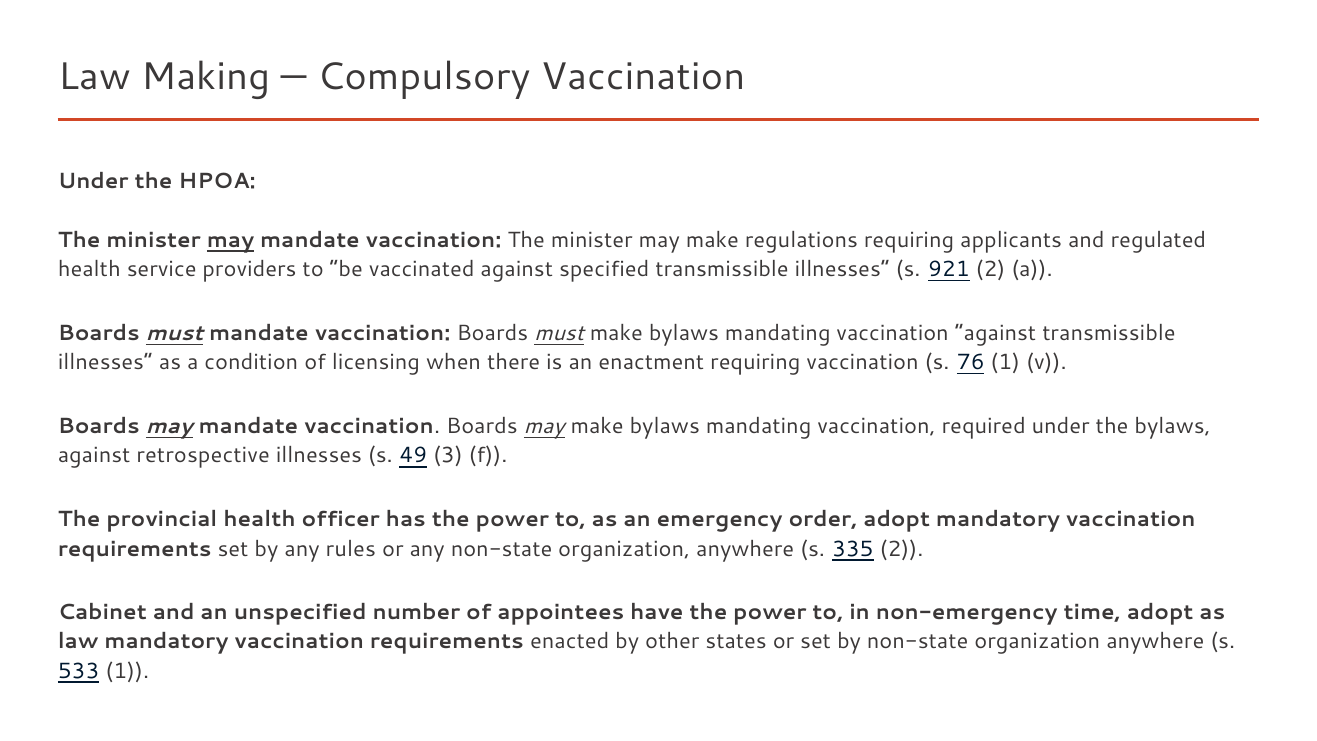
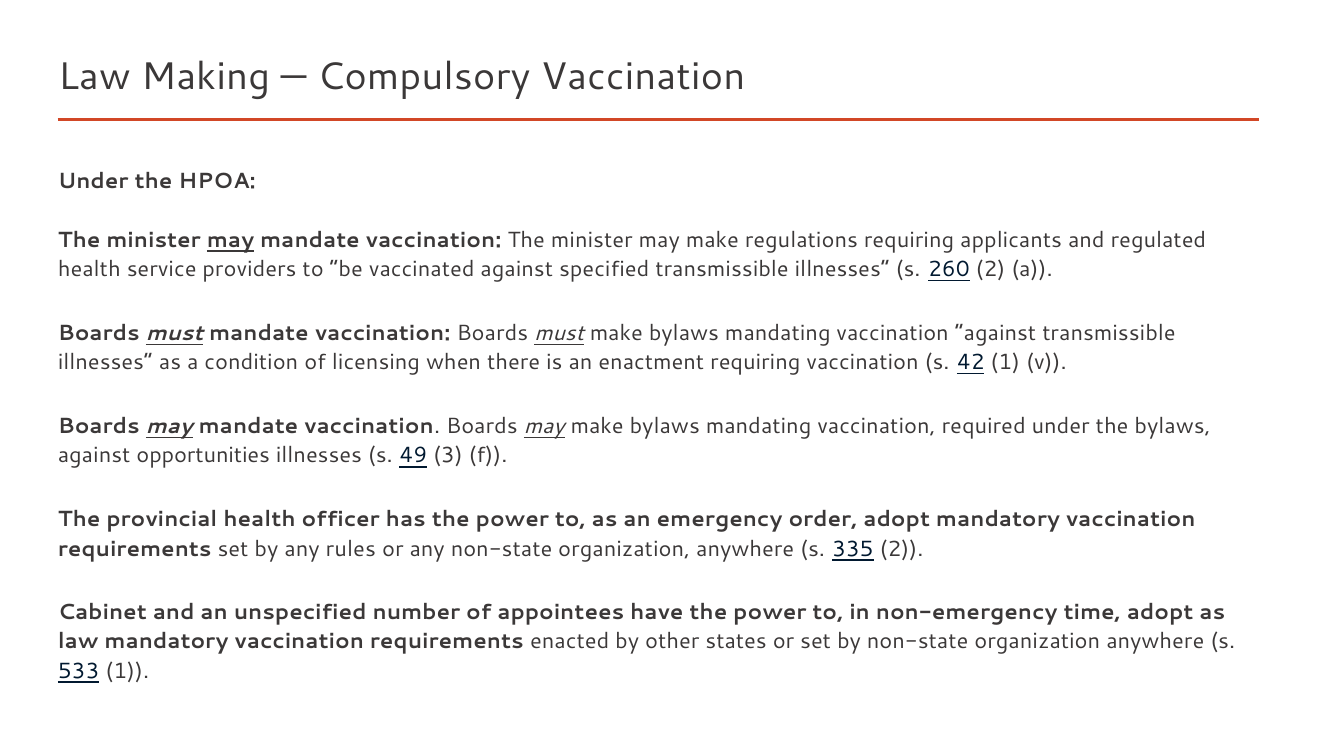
921: 921 -> 260
76: 76 -> 42
retrospective: retrospective -> opportunities
